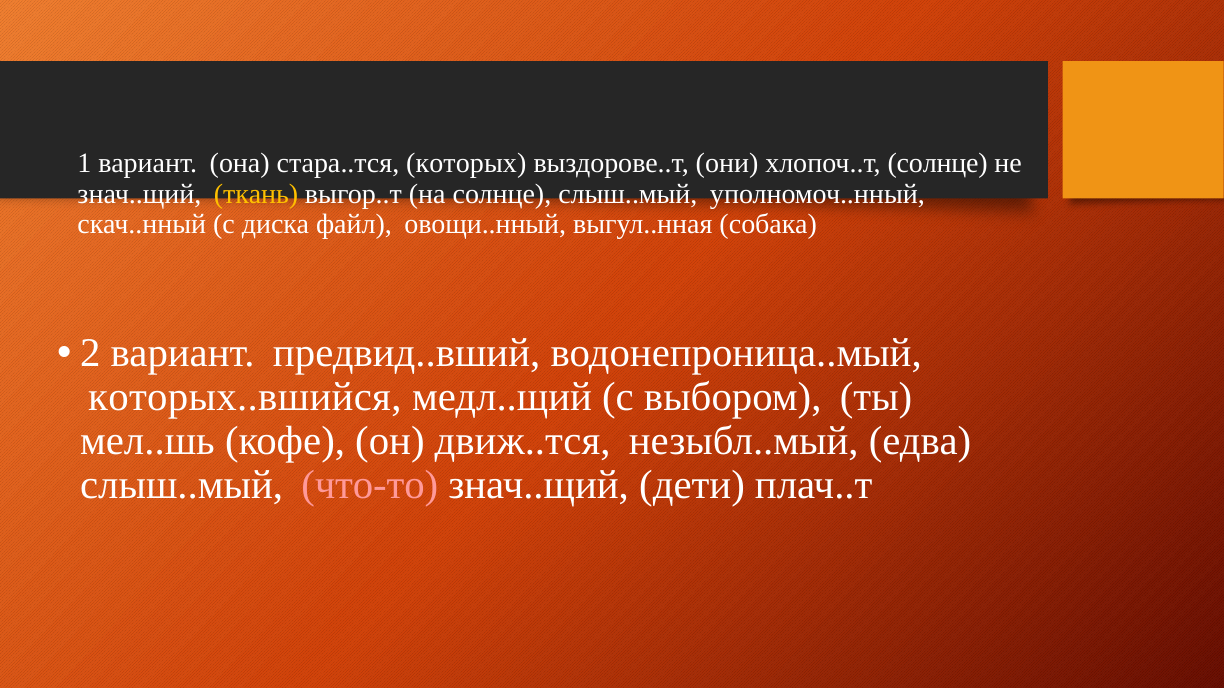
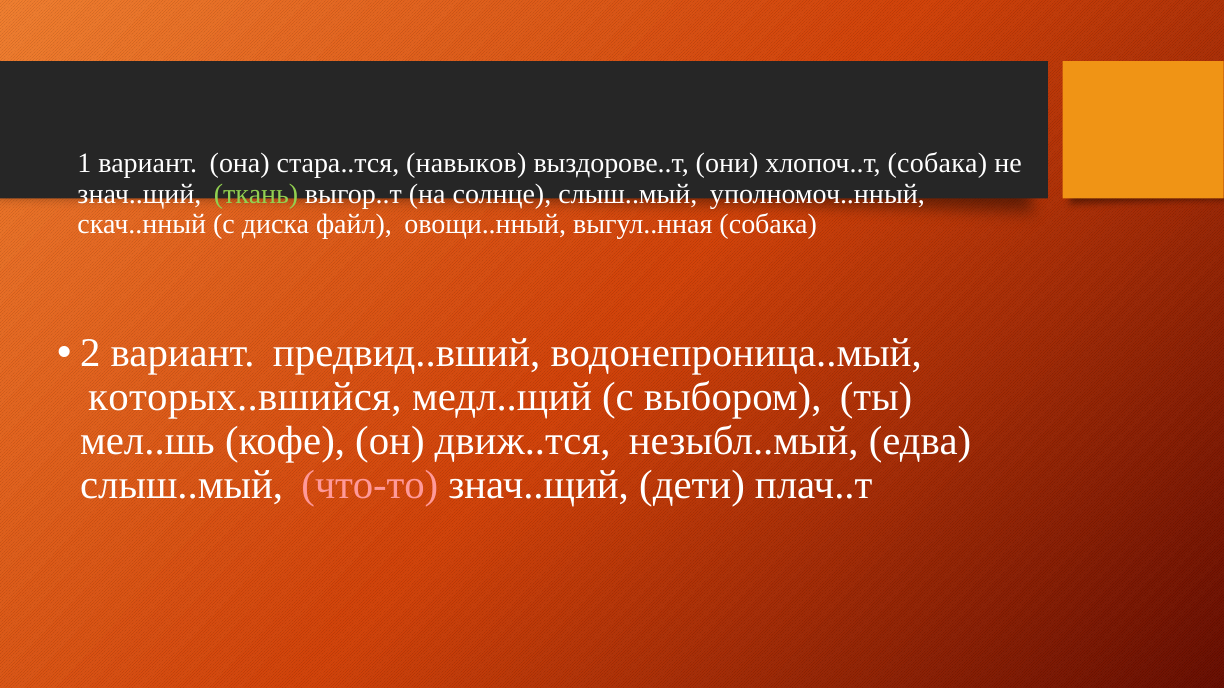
которых: которых -> навыков
хлопоч..т солнце: солнце -> собака
ткань colour: yellow -> light green
